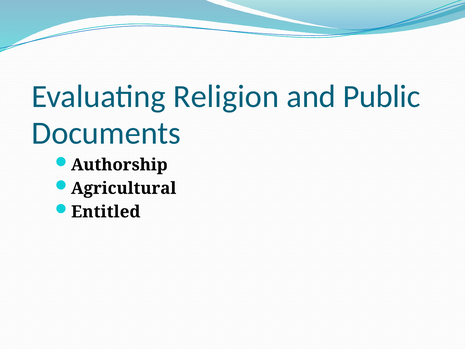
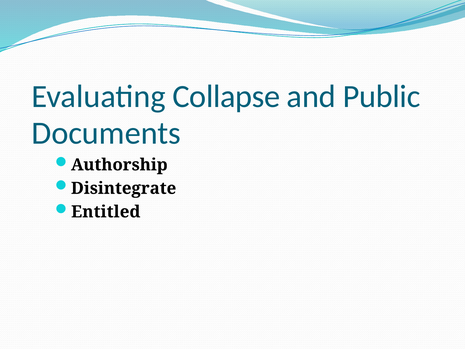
Religion: Religion -> Collapse
Agricultural: Agricultural -> Disintegrate
